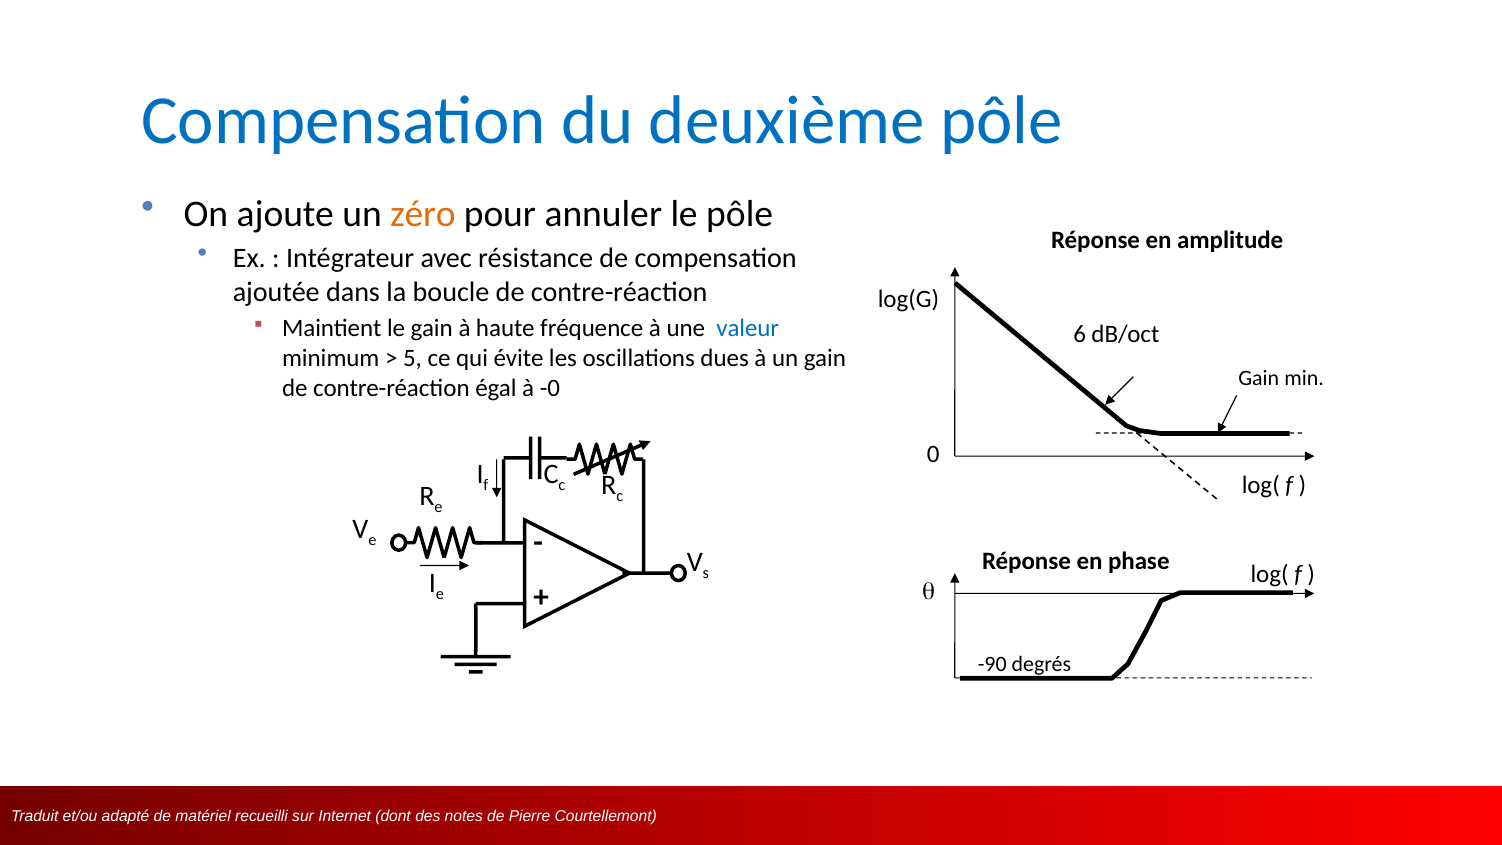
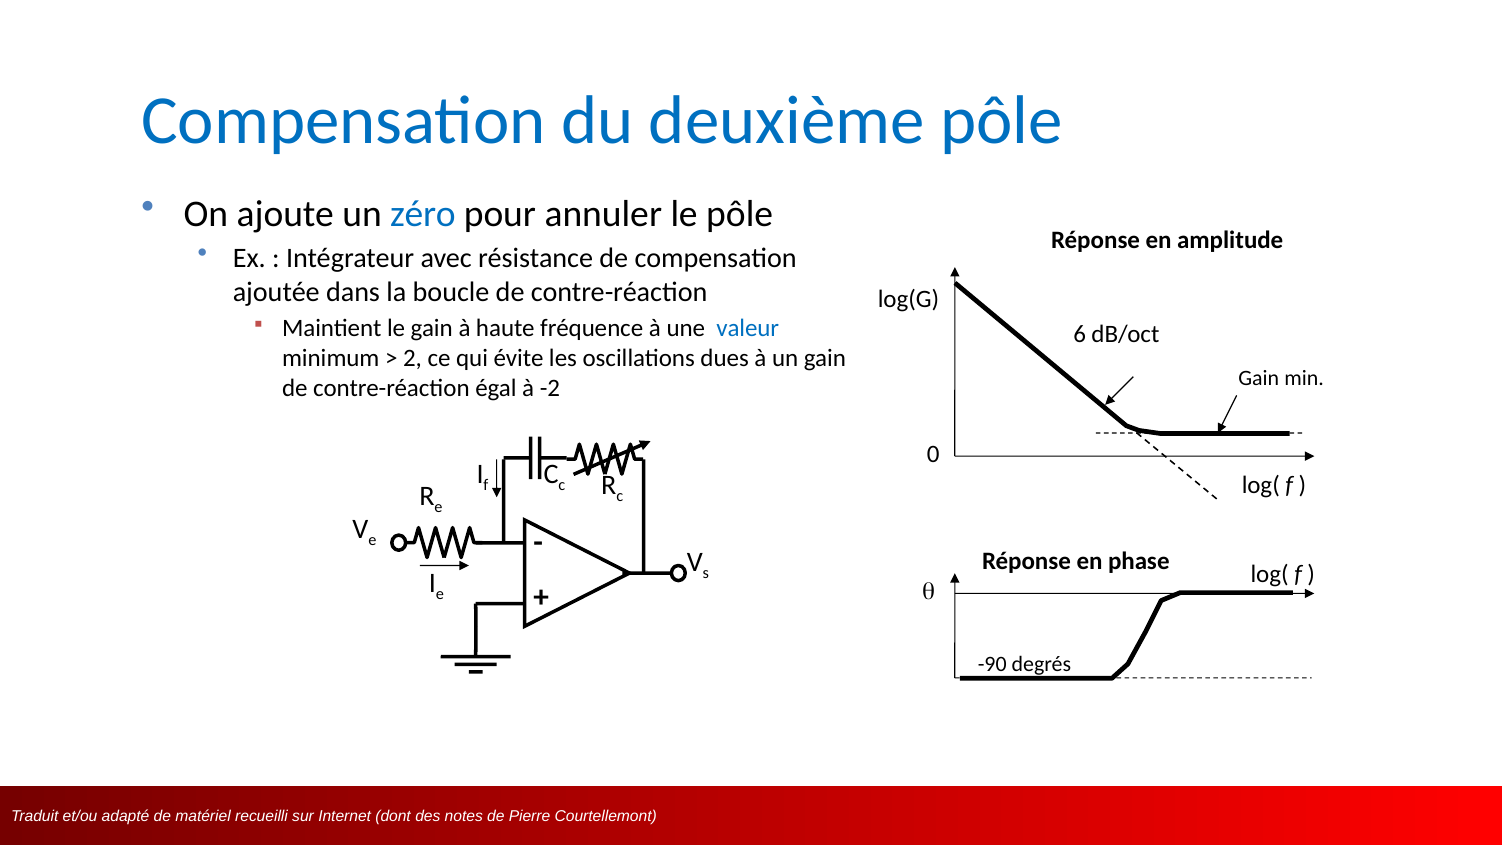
zéro colour: orange -> blue
5: 5 -> 2
-0: -0 -> -2
